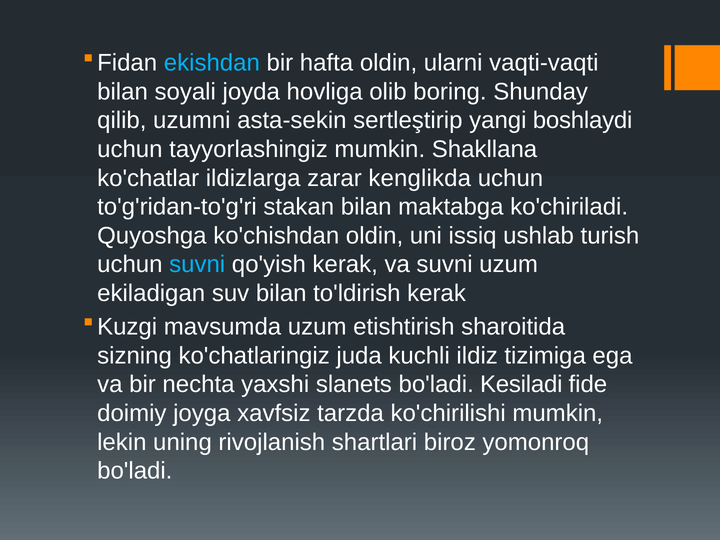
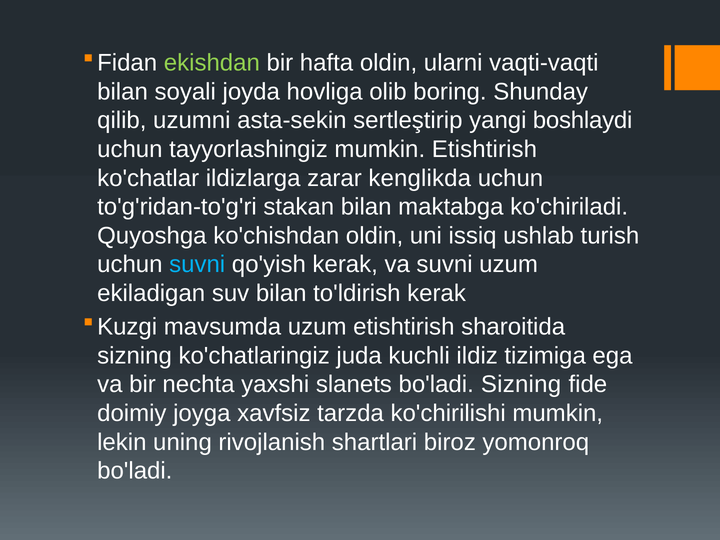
ekishdan colour: light blue -> light green
mumkin Shakllana: Shakllana -> Etishtirish
bo'ladi Kesiladi: Kesiladi -> Sizning
